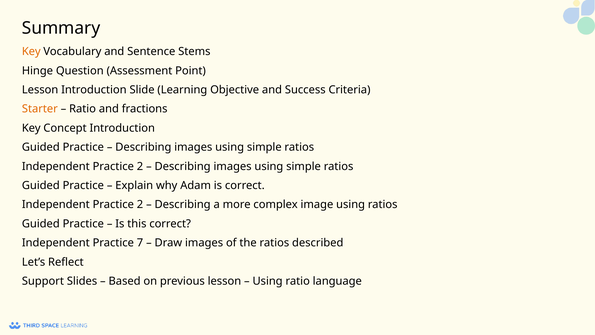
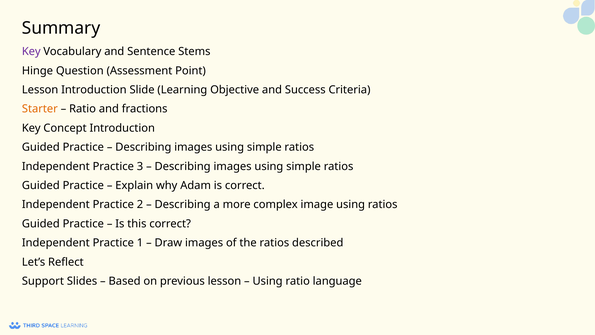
Key at (31, 51) colour: orange -> purple
2 at (140, 166): 2 -> 3
7: 7 -> 1
